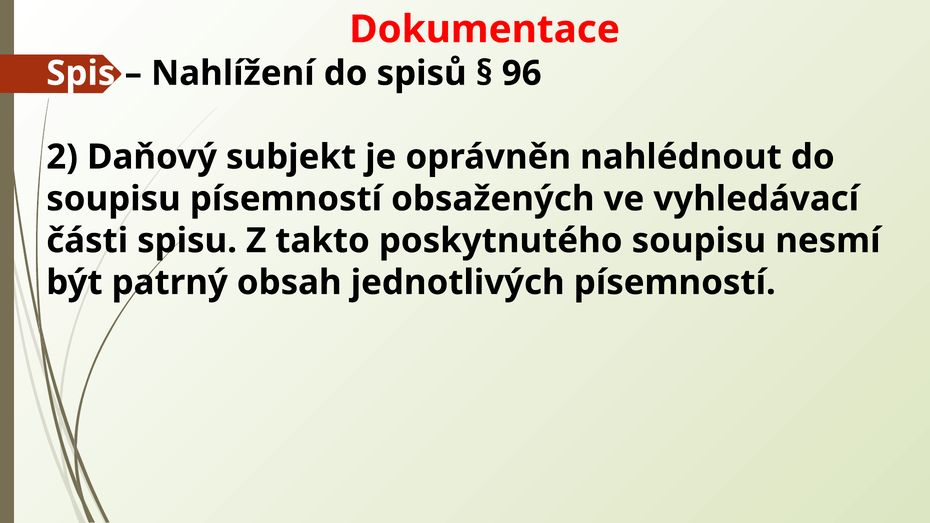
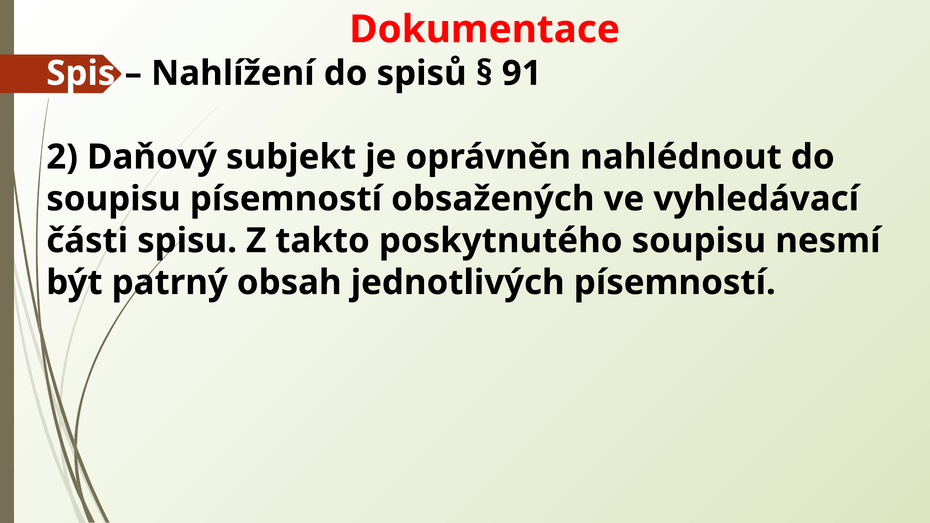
96: 96 -> 91
